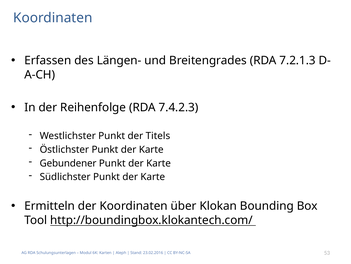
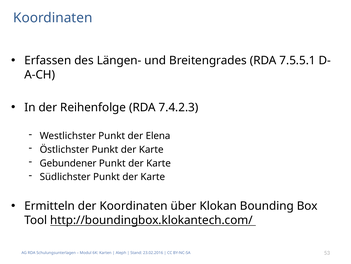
7.2.1.3: 7.2.1.3 -> 7.5.5.1
Titels: Titels -> Elena
